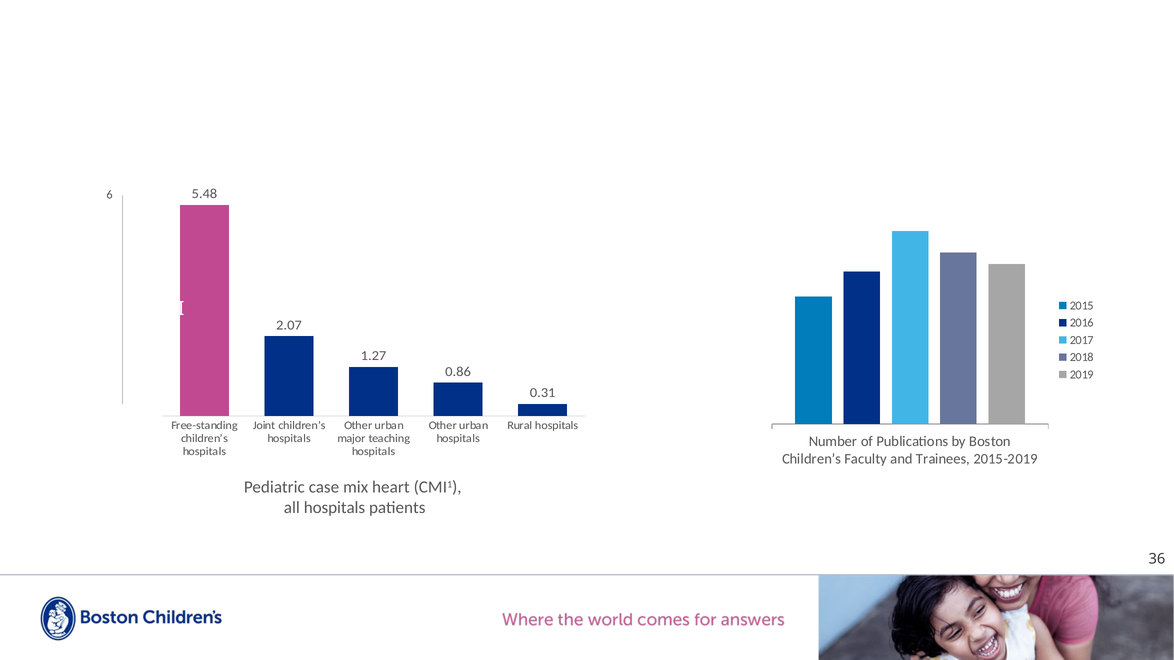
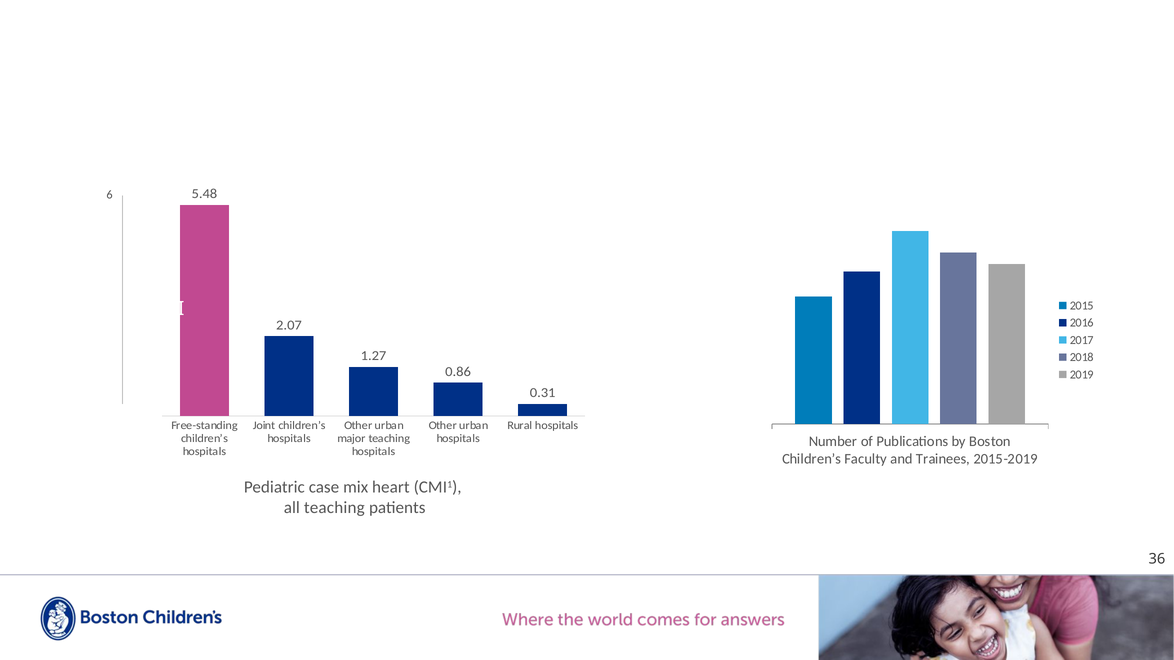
all hospitals: hospitals -> teaching
